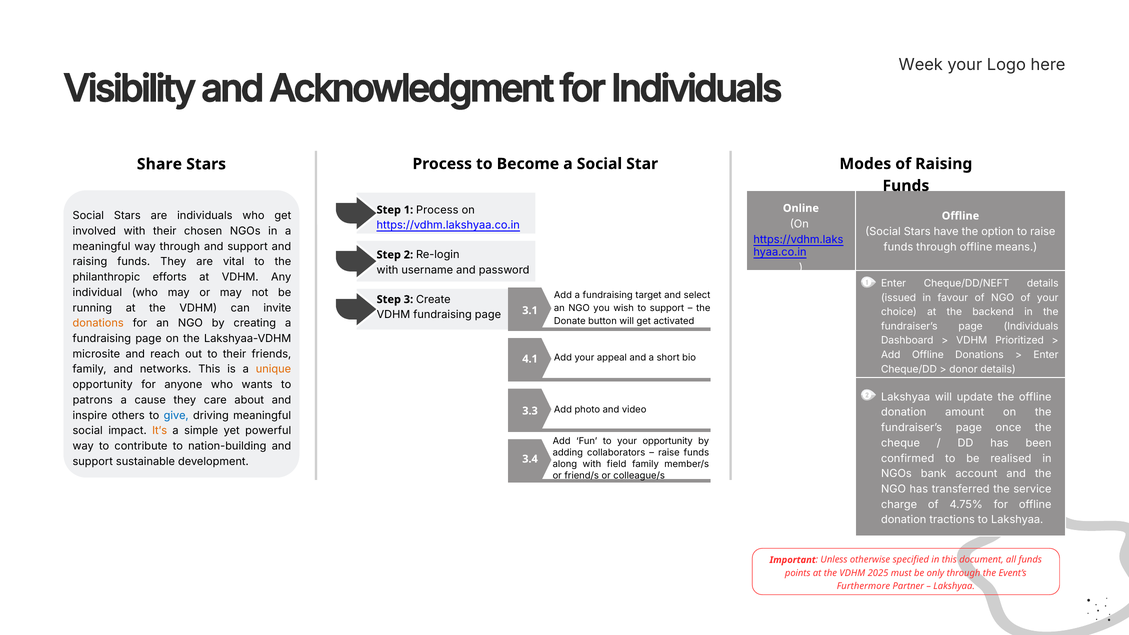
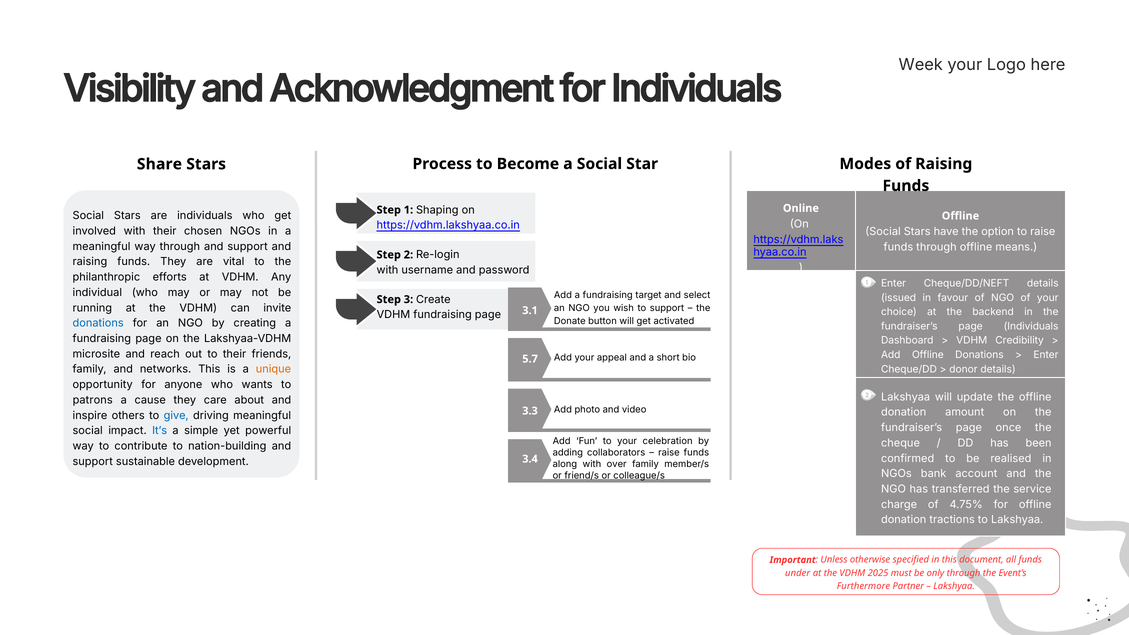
1 Process: Process -> Shaping
donations at (98, 323) colour: orange -> blue
Prioritized: Prioritized -> Credibility
4.1: 4.1 -> 5.7
It’s colour: orange -> blue
your opportunity: opportunity -> celebration
field: field -> over
points: points -> under
